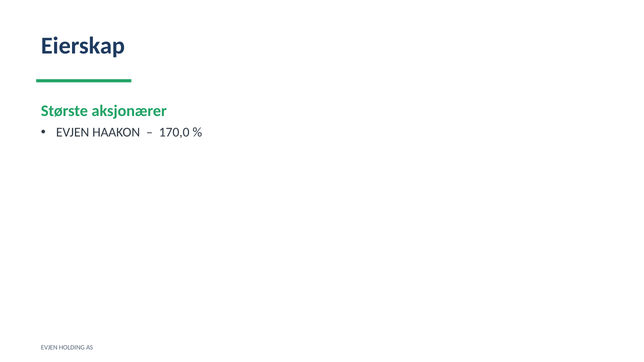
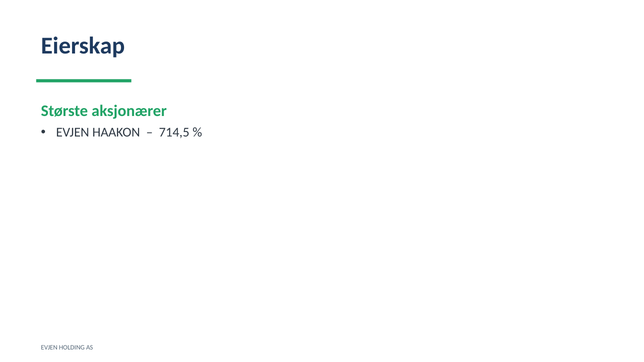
170,0: 170,0 -> 714,5
